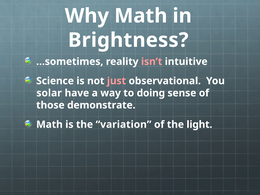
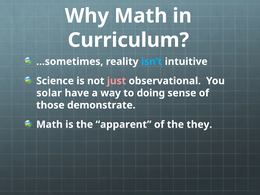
Brightness: Brightness -> Curriculum
isn’t colour: pink -> light blue
variation: variation -> apparent
light: light -> they
